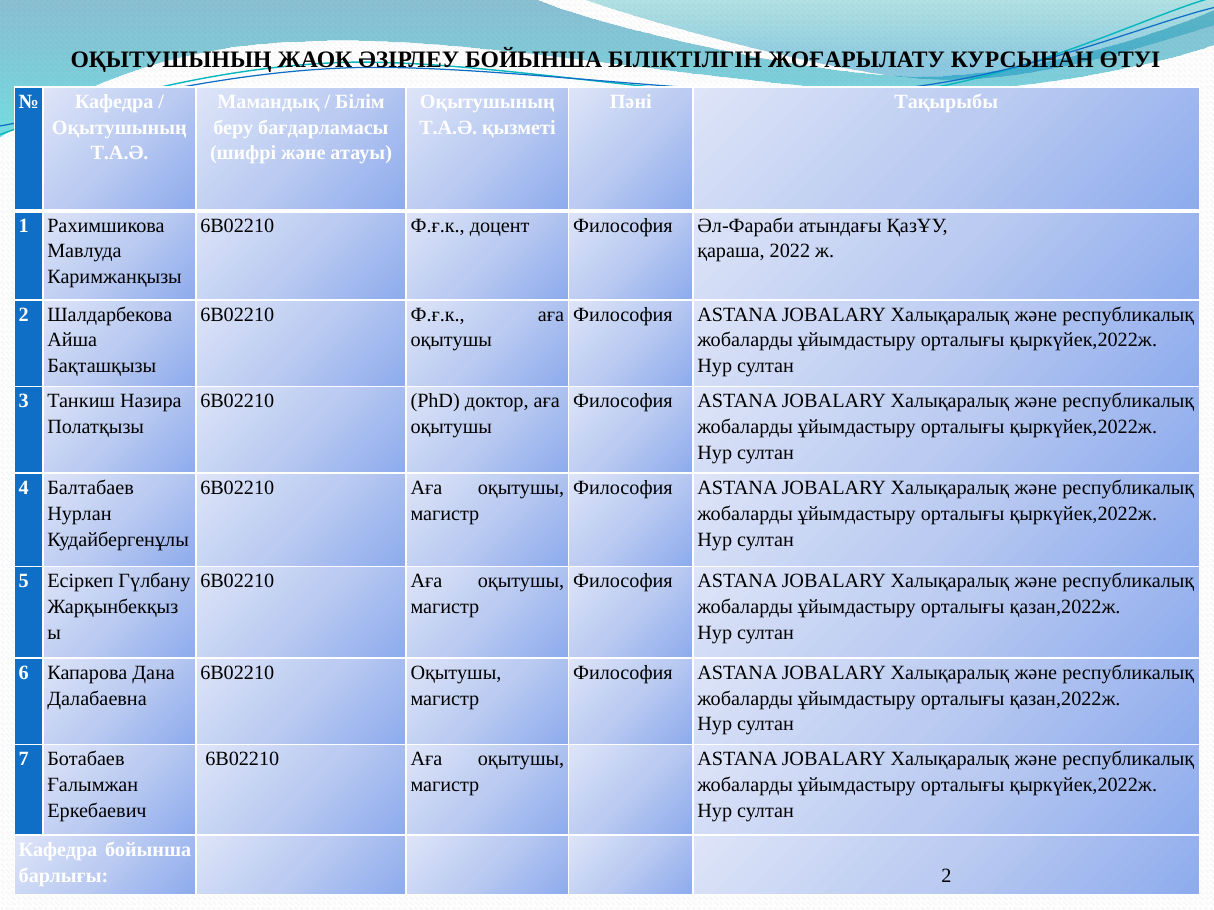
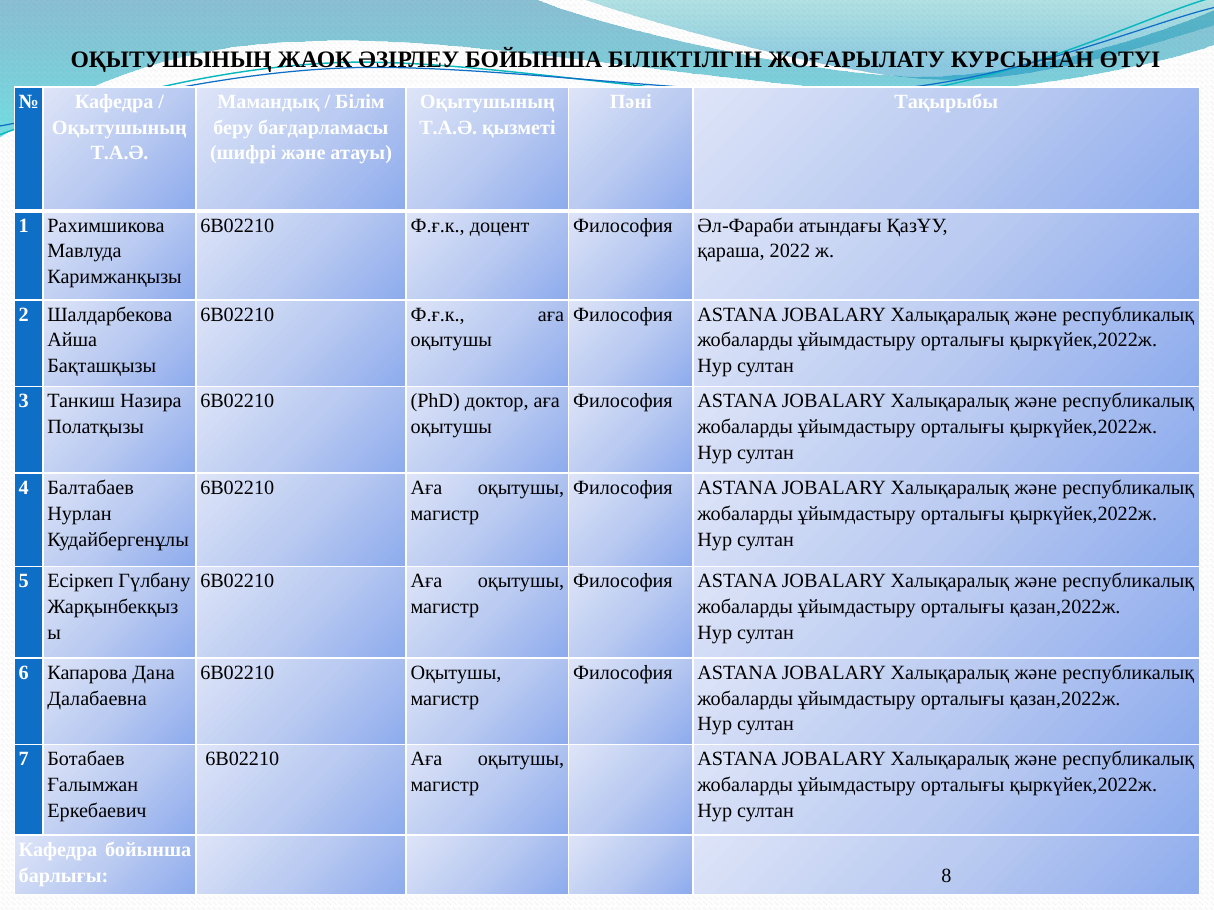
барлығы 2: 2 -> 8
